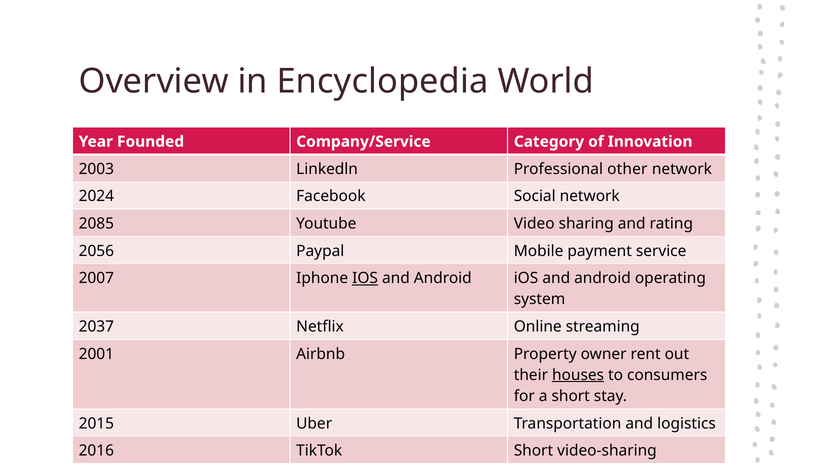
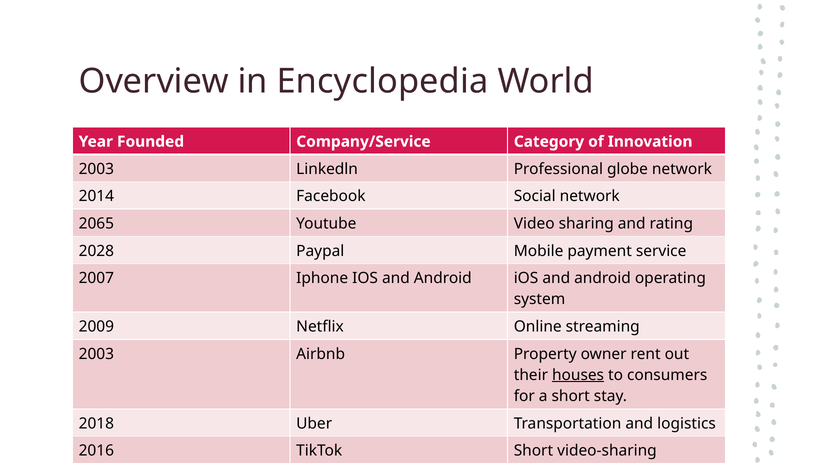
other: other -> globe
2024: 2024 -> 2014
2085: 2085 -> 2065
2056: 2056 -> 2028
IOS at (365, 278) underline: present -> none
2037: 2037 -> 2009
2001 at (96, 354): 2001 -> 2003
2015: 2015 -> 2018
